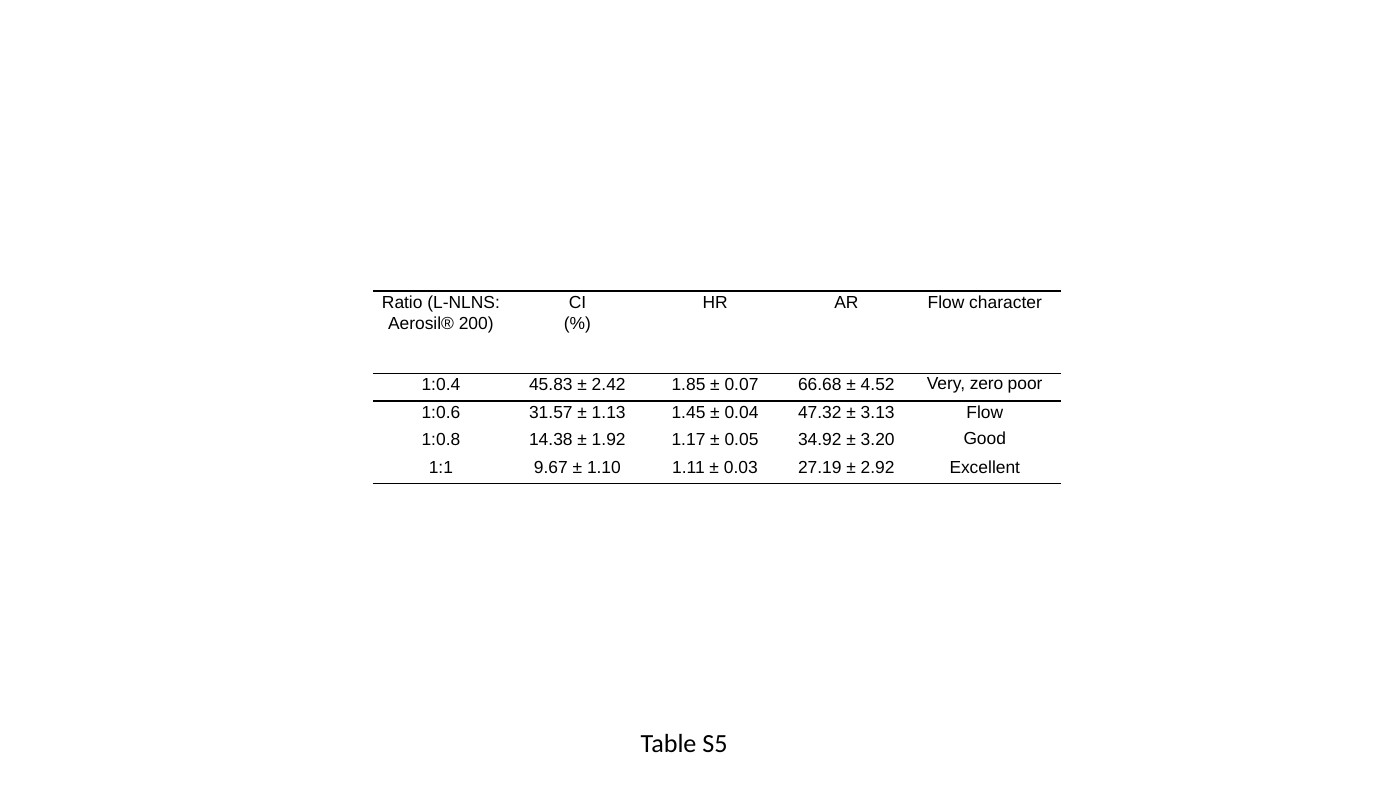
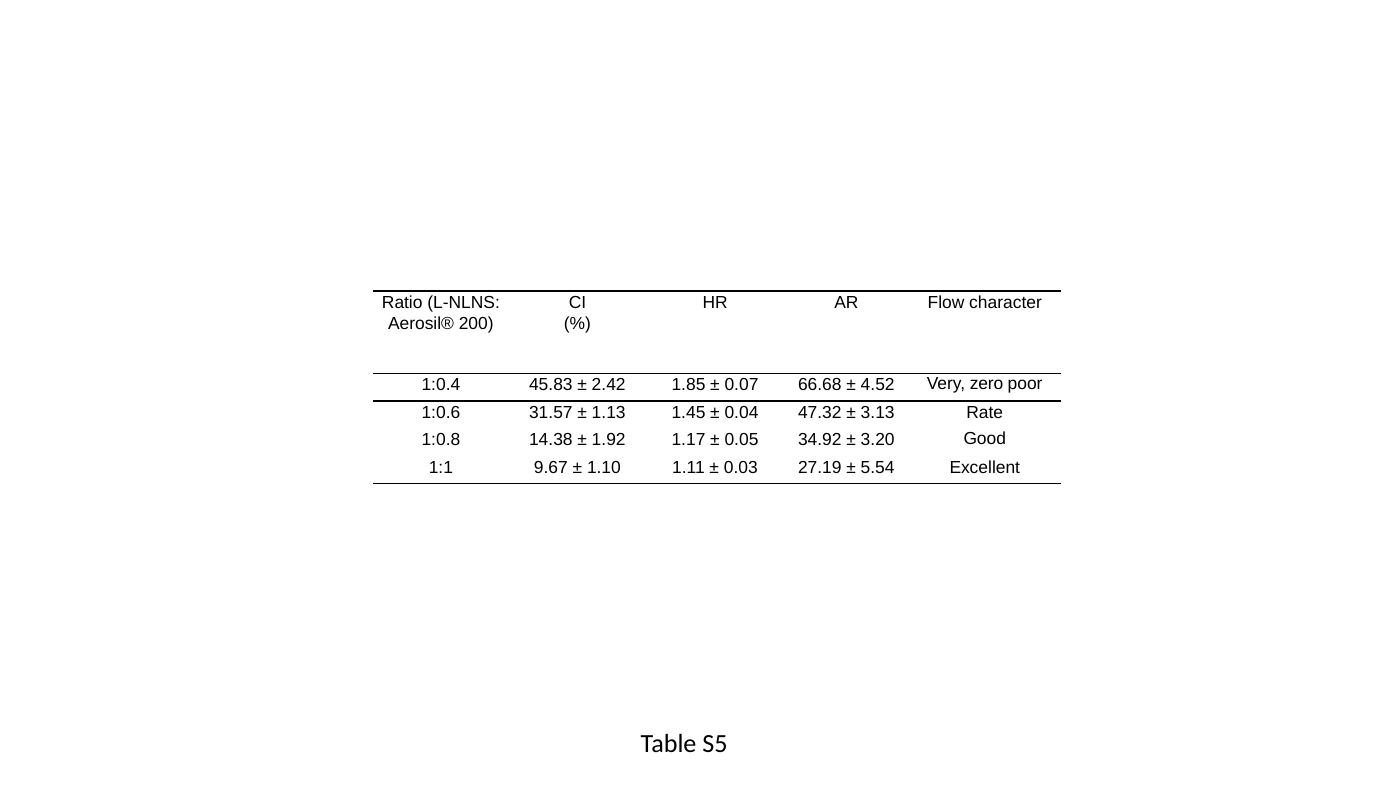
3.13 Flow: Flow -> Rate
2.92: 2.92 -> 5.54
